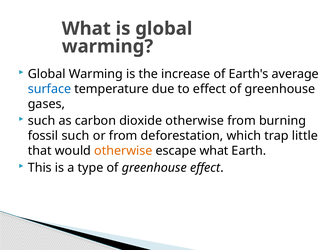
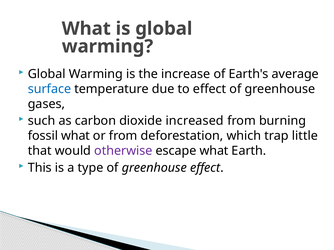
dioxide otherwise: otherwise -> increased
fossil such: such -> what
otherwise at (123, 151) colour: orange -> purple
